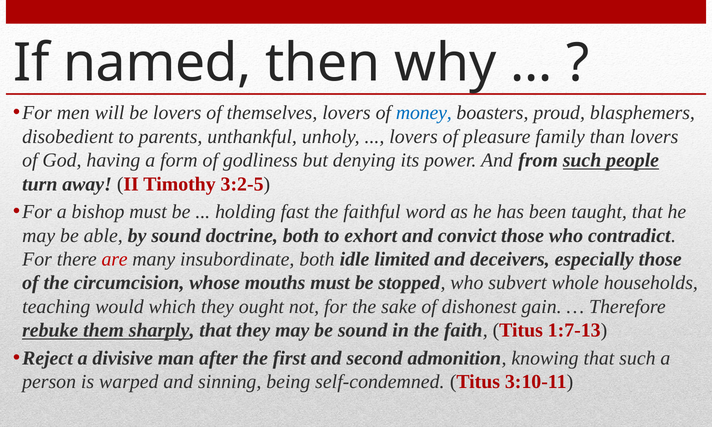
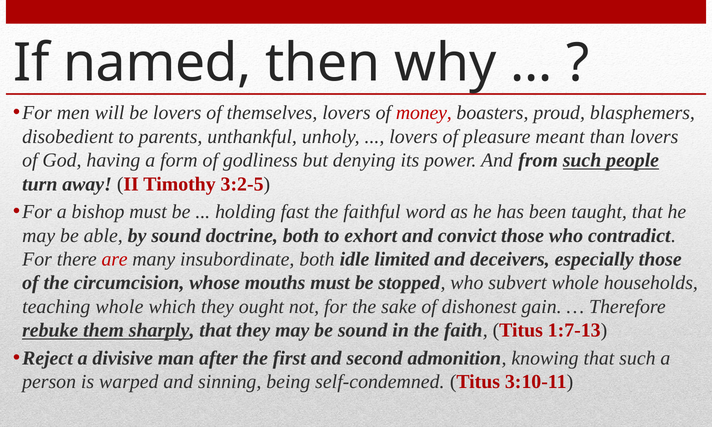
money colour: blue -> red
family: family -> meant
teaching would: would -> whole
